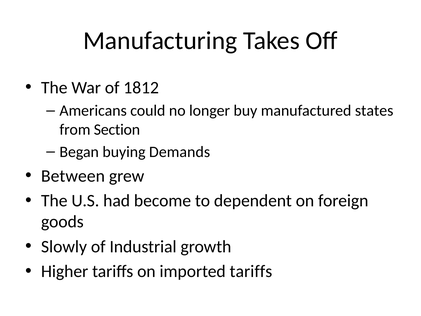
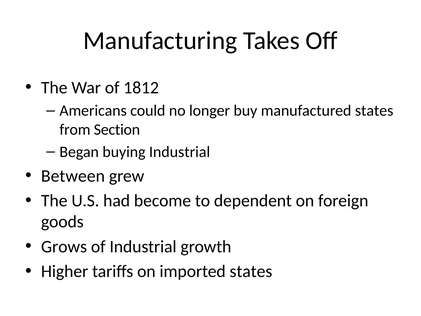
buying Demands: Demands -> Industrial
Slowly: Slowly -> Grows
imported tariffs: tariffs -> states
